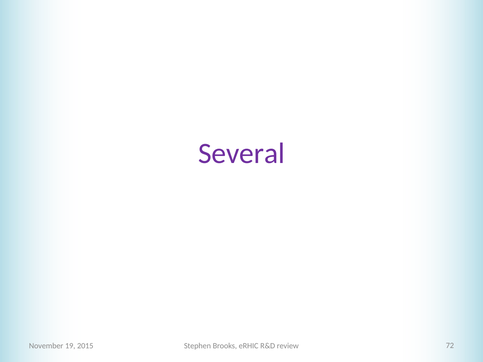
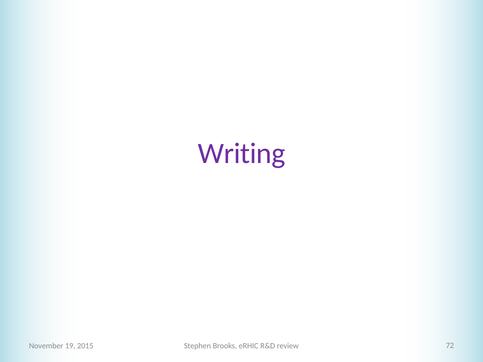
Several: Several -> Writing
